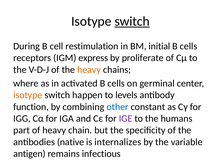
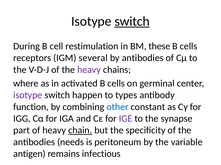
initial: initial -> these
express: express -> several
by proliferate: proliferate -> antibodies
heavy at (89, 70) colour: orange -> purple
isotype at (28, 95) colour: orange -> purple
levels: levels -> types
humans: humans -> synapse
chain underline: none -> present
native: native -> needs
internalizes: internalizes -> peritoneum
